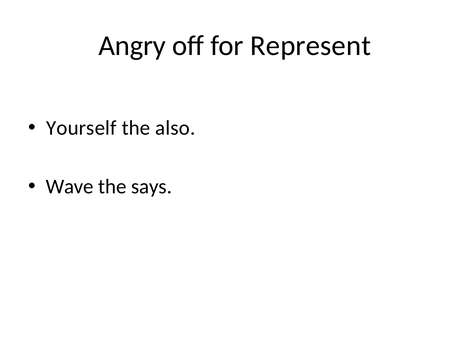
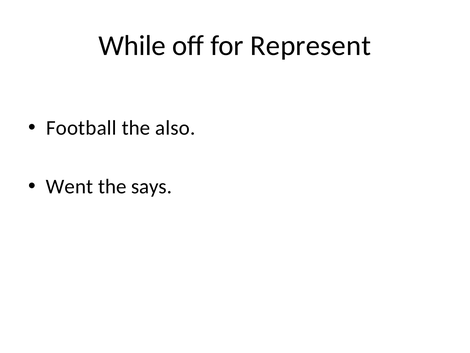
Angry: Angry -> While
Yourself: Yourself -> Football
Wave: Wave -> Went
